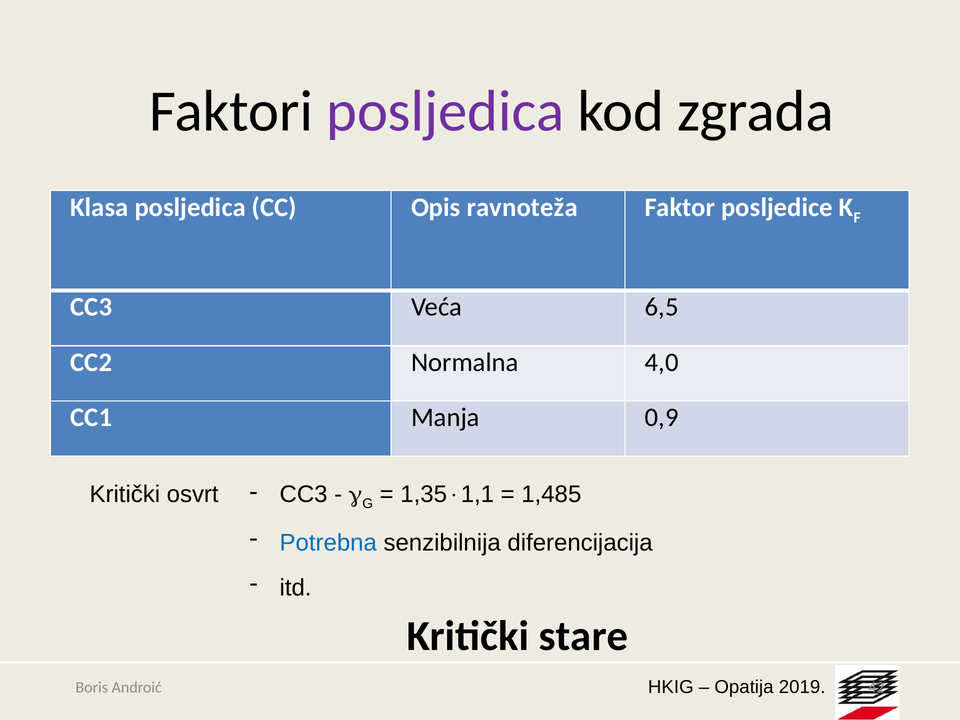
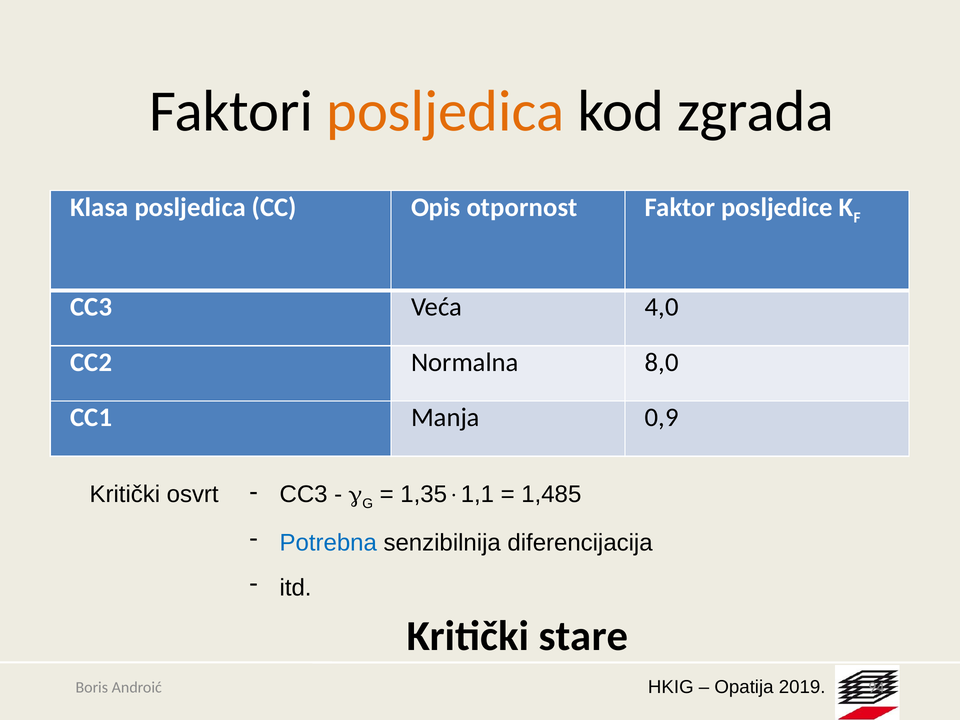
posljedica at (445, 111) colour: purple -> orange
ravnoteža: ravnoteža -> otpornost
6,5: 6,5 -> 4,0
4,0: 4,0 -> 8,0
42: 42 -> 94
